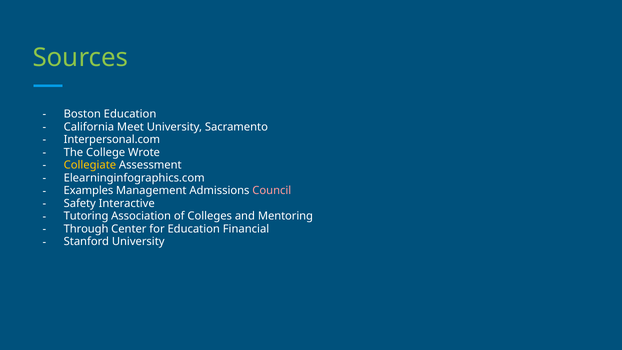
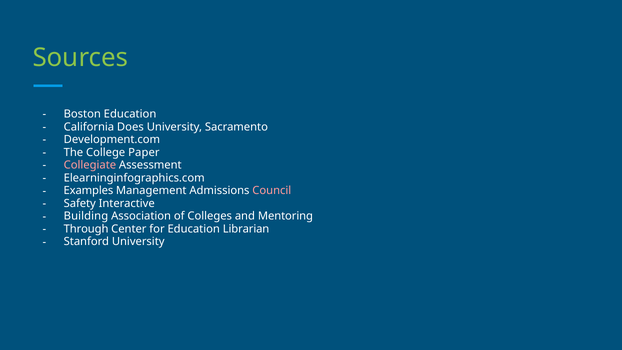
Meet: Meet -> Does
Interpersonal.com: Interpersonal.com -> Development.com
Wrote: Wrote -> Paper
Collegiate colour: yellow -> pink
Tutoring: Tutoring -> Building
Financial: Financial -> Librarian
